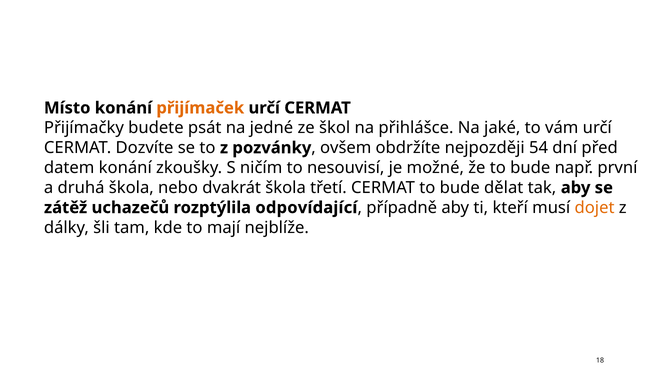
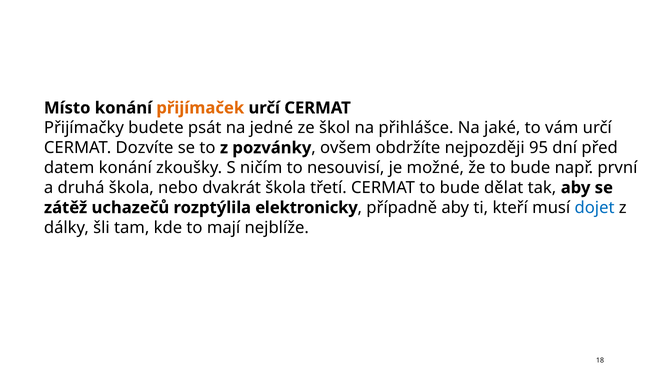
54: 54 -> 95
odpovídající: odpovídající -> elektronicky
dojet colour: orange -> blue
